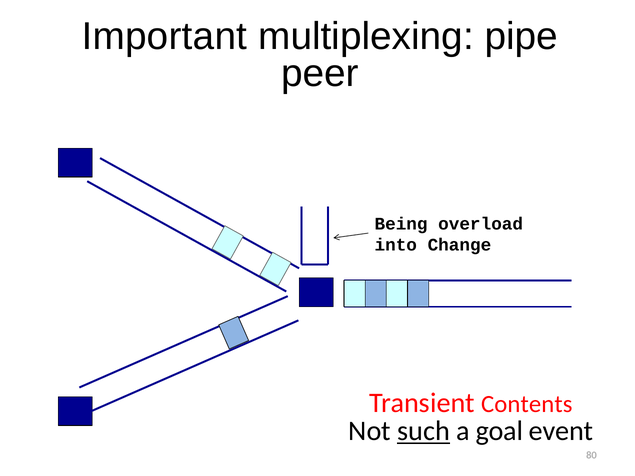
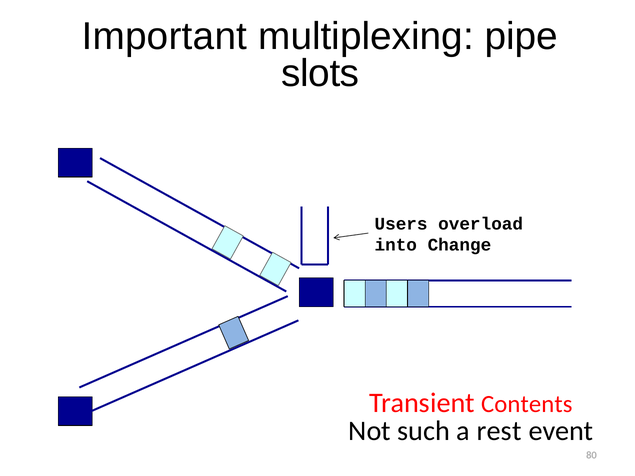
peer: peer -> slots
Being: Being -> Users
such underline: present -> none
goal: goal -> rest
